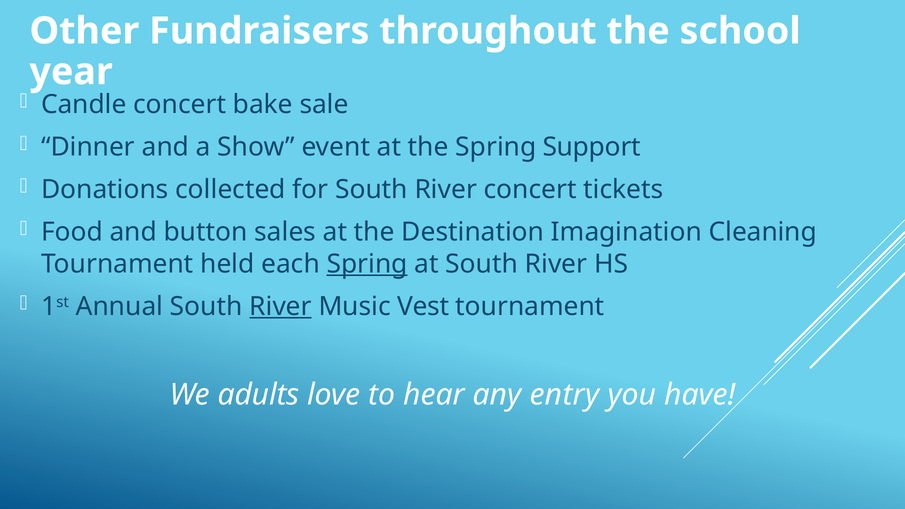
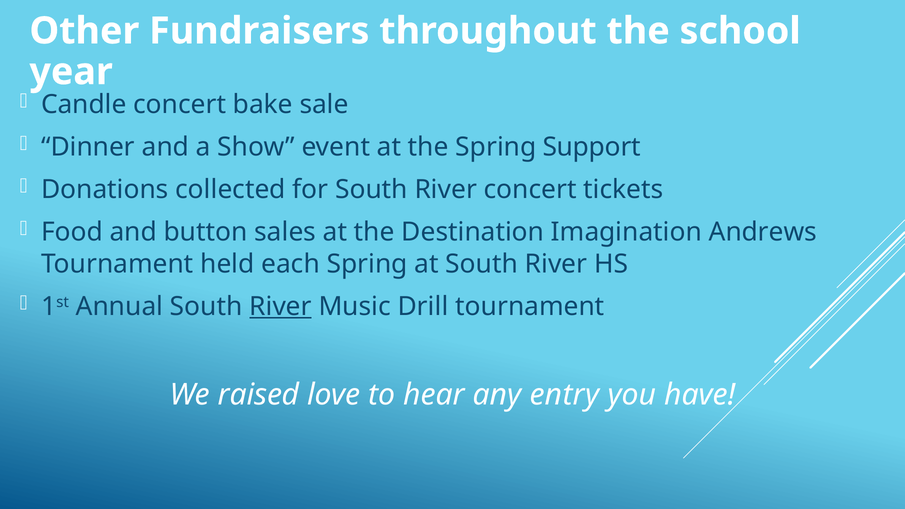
Cleaning: Cleaning -> Andrews
Spring at (367, 264) underline: present -> none
Vest: Vest -> Drill
adults: adults -> raised
